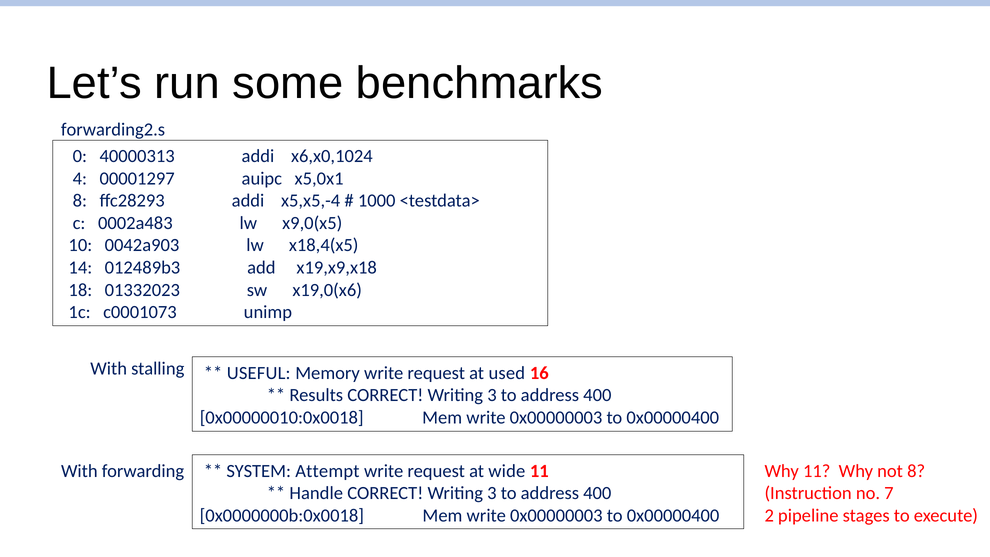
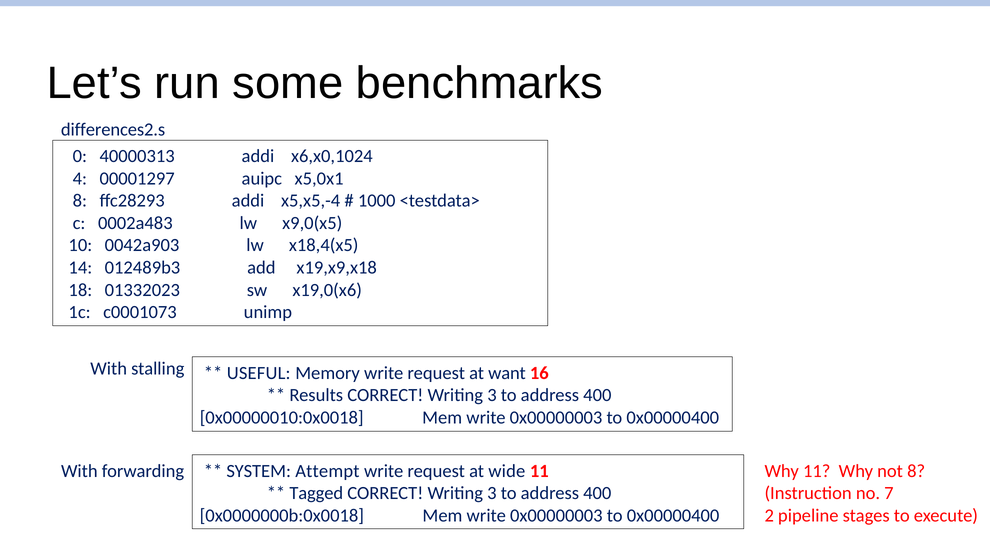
forwarding2.s: forwarding2.s -> differences2.s
used: used -> want
Handle: Handle -> Tagged
